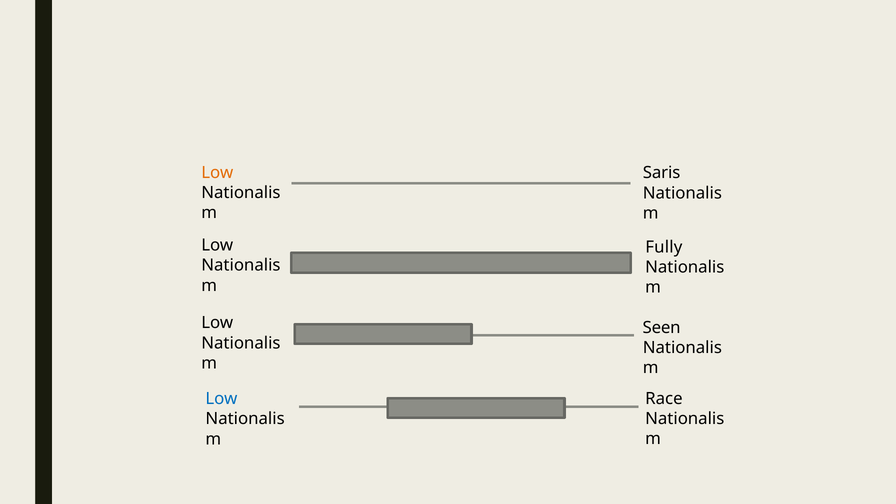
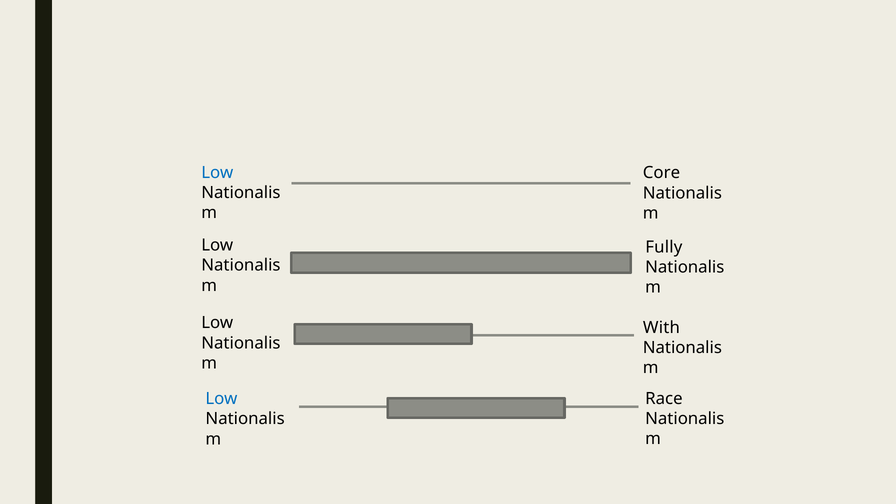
Low at (217, 173) colour: orange -> blue
Saris: Saris -> Core
Seen: Seen -> With
